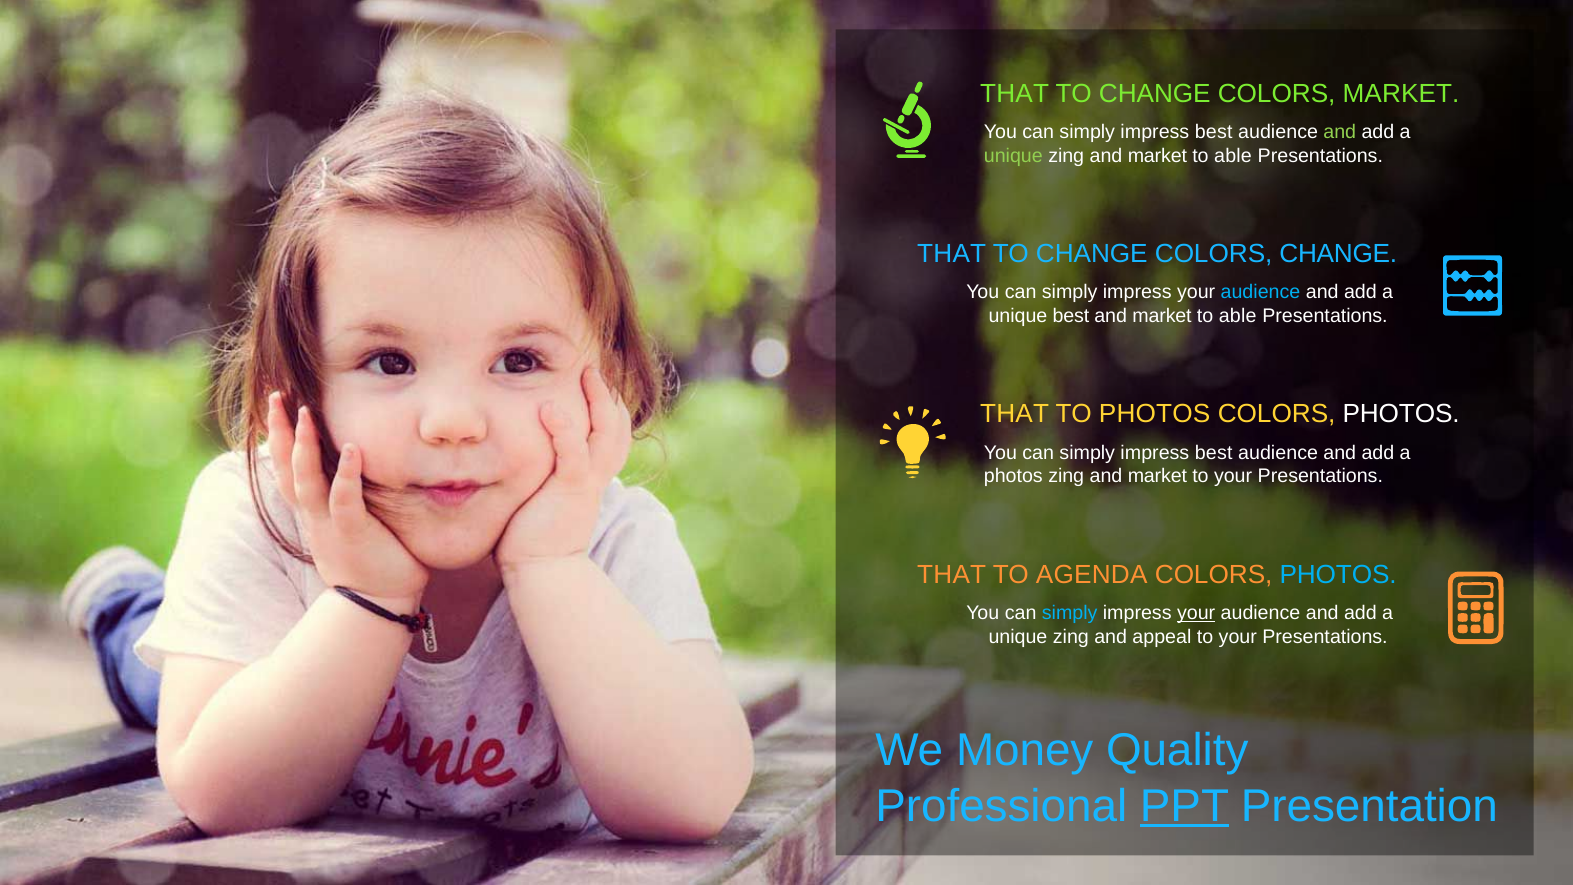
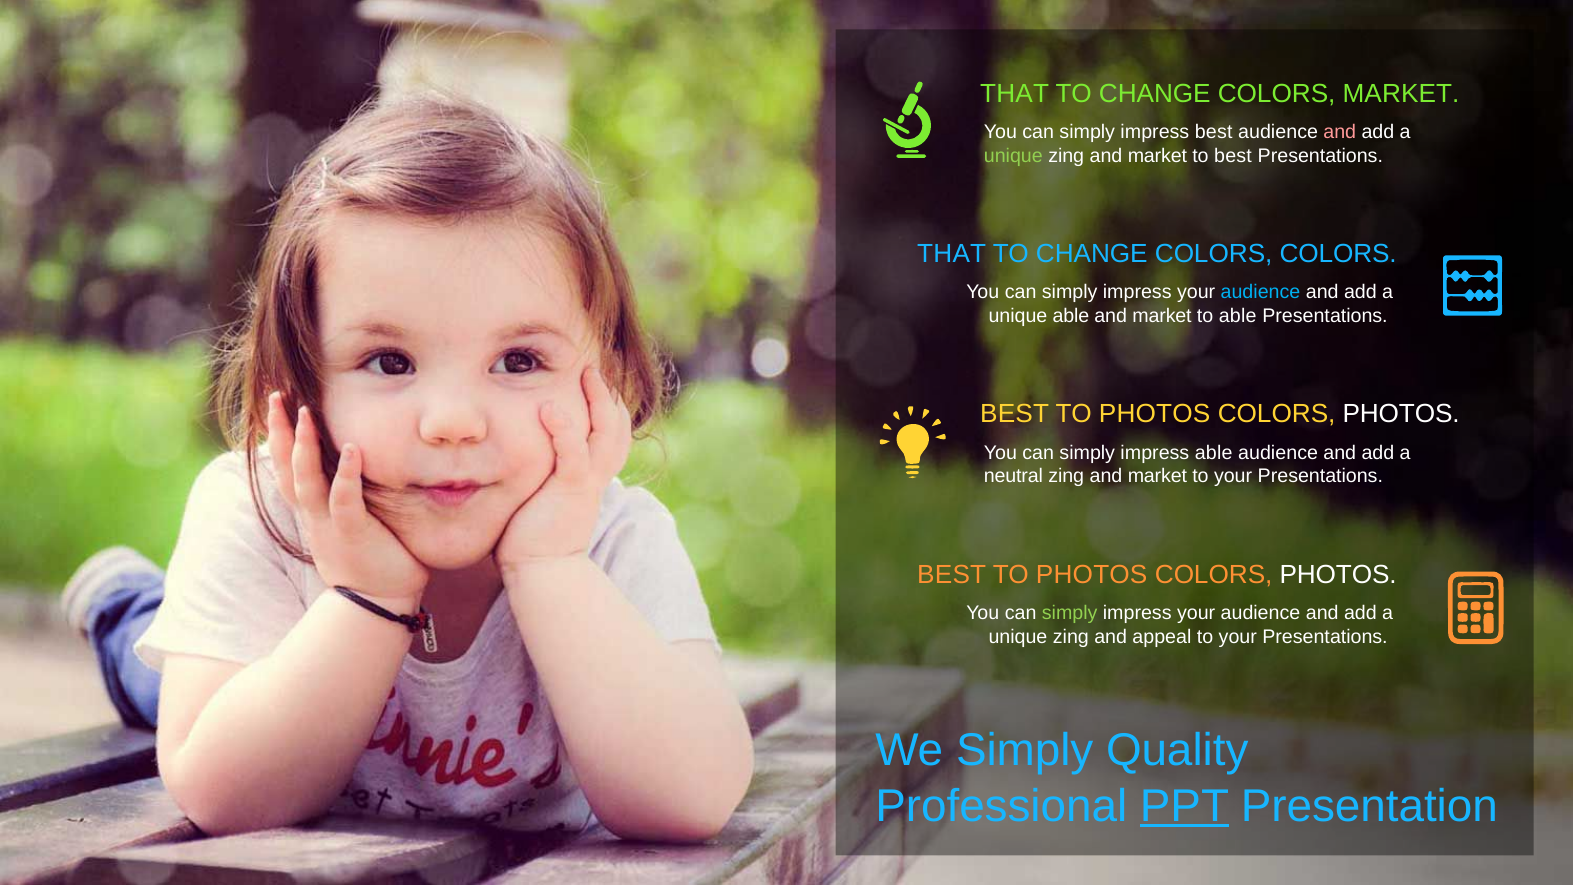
and at (1340, 132) colour: light green -> pink
able at (1233, 156): able -> best
COLORS CHANGE: CHANGE -> COLORS
unique best: best -> able
THAT at (1015, 414): THAT -> BEST
best at (1214, 453): best -> able
photos at (1013, 476): photos -> neutral
THAT at (952, 574): THAT -> BEST
AGENDA at (1092, 574): AGENDA -> PHOTOS
PHOTOS at (1338, 574) colour: light blue -> white
simply at (1070, 613) colour: light blue -> light green
your at (1196, 613) underline: present -> none
We Money: Money -> Simply
